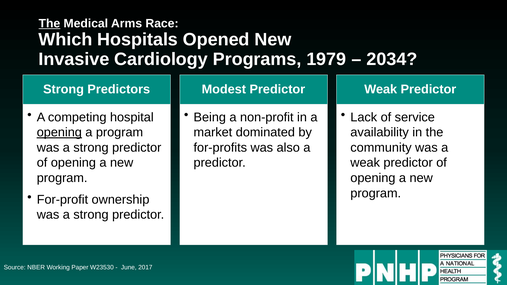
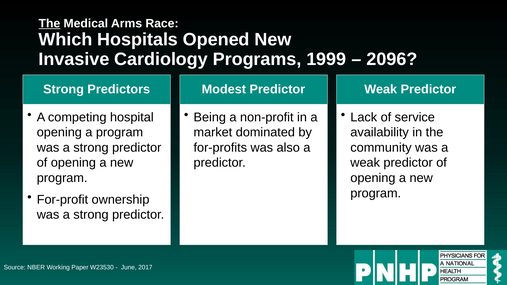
1979: 1979 -> 1999
2034: 2034 -> 2096
opening at (59, 132) underline: present -> none
